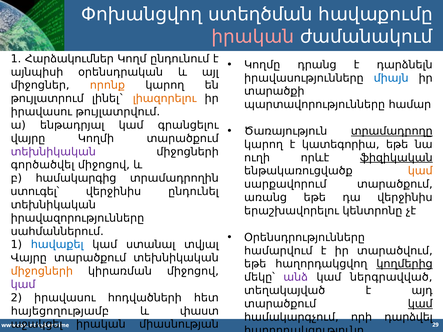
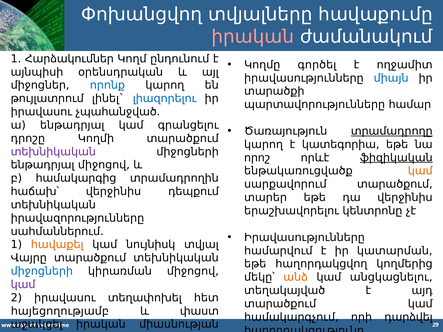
ստեղծման: ստեղծման -> տվյալները
դրանց: դրանց -> գործել
դարձնելն: դարձնելն -> ողջամիտ
որոնք at (107, 85) colour: orange -> blue
լիազորելու colour: orange -> blue
թույլատրվում: թույլատրվում -> չպահանջված
վայրը at (28, 139): վայրը -> դրոշը
ուղի: ուղի -> որոշ
գործածվել at (43, 165): գործածվել -> ենթադրյալ
ստուգել՝: ստուգել՝ -> հաճախ՝
ընդունել: ընդունել -> դեպքում
առանց: առանց -> տարեր
Օրենսդրությունները at (305, 238): Օրենսդրությունները -> Իրավասությունները
հավաքել colour: blue -> orange
ստանալ: ստանալ -> նույնիսկ
տարածվում: տարածվում -> կատարման
կողմերից underline: present -> none
միջոցների at (42, 271) colour: orange -> blue
անձ colour: purple -> orange
ներգրավված: ներգրավված -> անցկացնելու
հոդվածների: հոդվածների -> տեղափոխել
կամ at (420, 304) underline: present -> none
